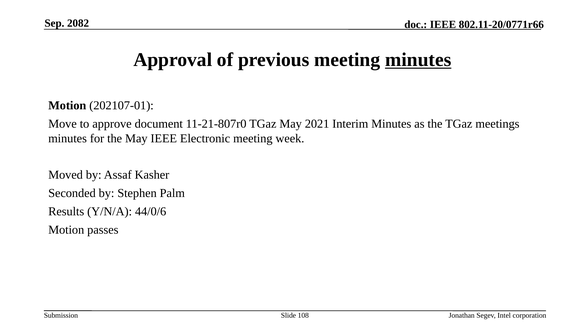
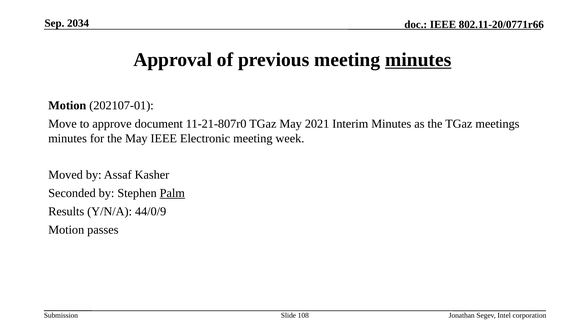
2082: 2082 -> 2034
Palm underline: none -> present
44/0/6: 44/0/6 -> 44/0/9
